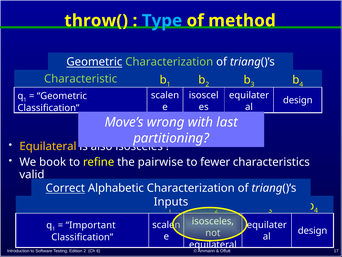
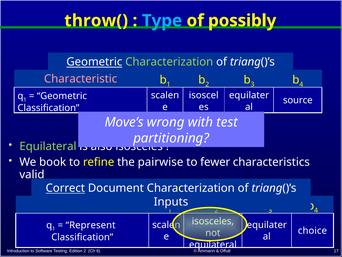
method: method -> possibly
Characteristic at (81, 79) colour: light green -> pink
design at (298, 100): design -> source
last: last -> test
Equilateral at (48, 146) colour: yellow -> light green
Alphabetic: Alphabetic -> Document
Important: Important -> Represent
design at (313, 230): design -> choice
